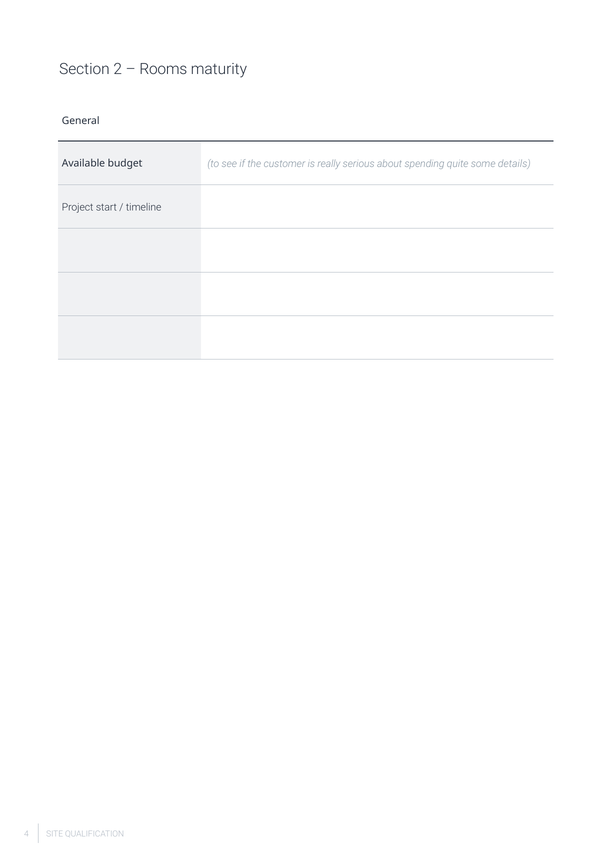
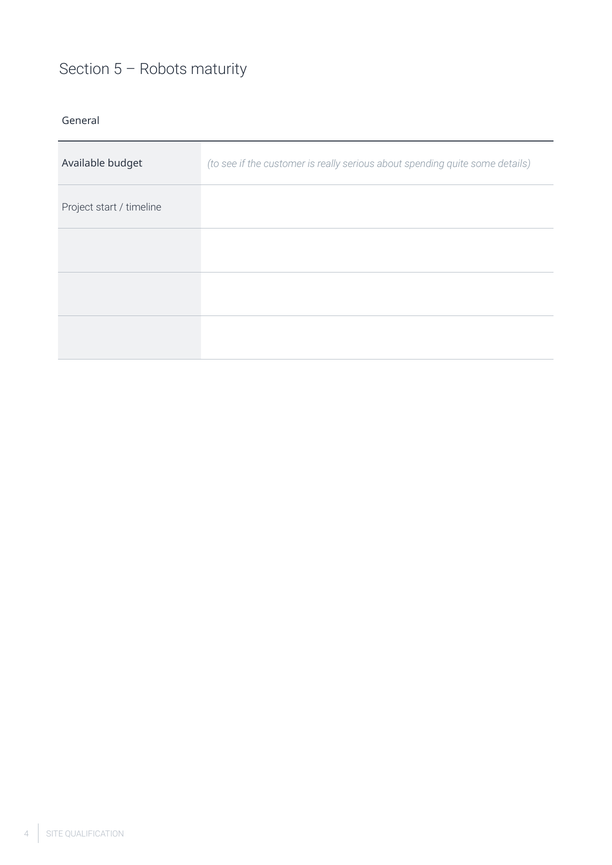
2: 2 -> 5
Rooms: Rooms -> Robots
